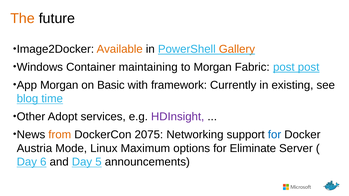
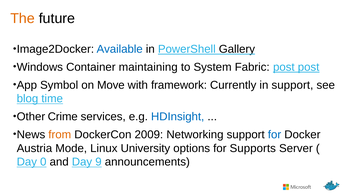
Available colour: orange -> blue
Gallery colour: orange -> black
to Morgan: Morgan -> System
App Morgan: Morgan -> Symbol
Basic: Basic -> Move
in existing: existing -> support
Adopt: Adopt -> Crime
HDInsight colour: purple -> blue
2075: 2075 -> 2009
Maximum: Maximum -> University
Eliminate: Eliminate -> Supports
6: 6 -> 0
5: 5 -> 9
